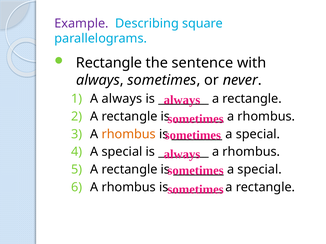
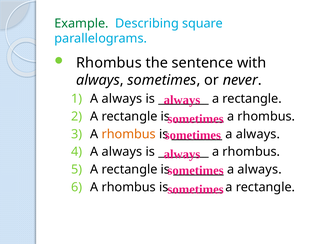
Example colour: purple -> green
Rectangle at (109, 63): Rectangle -> Rhombus
special at (258, 134): special -> always
special at (122, 152): special -> always
special at (260, 170): special -> always
